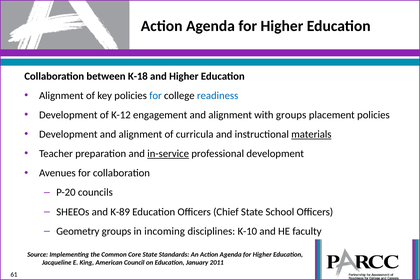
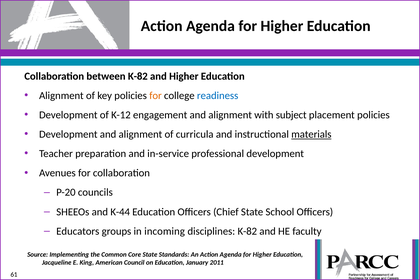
between K-18: K-18 -> K-82
for at (156, 96) colour: blue -> orange
with groups: groups -> subject
in-service underline: present -> none
K-89: K-89 -> K-44
Geometry: Geometry -> Educators
disciplines K-10: K-10 -> K-82
